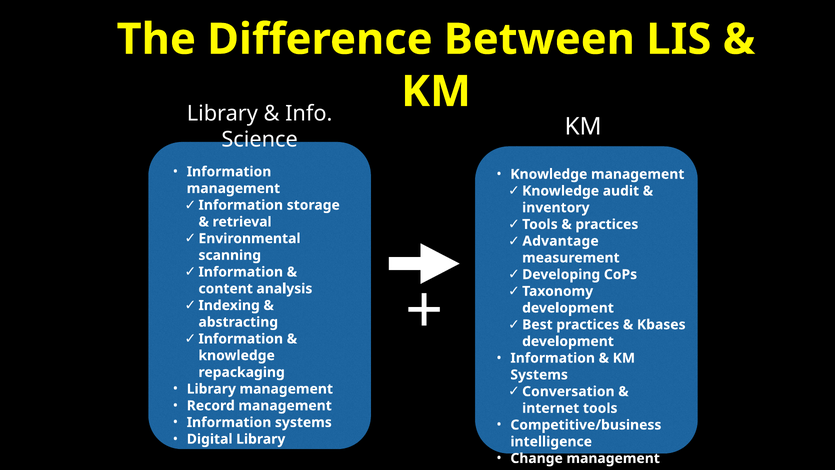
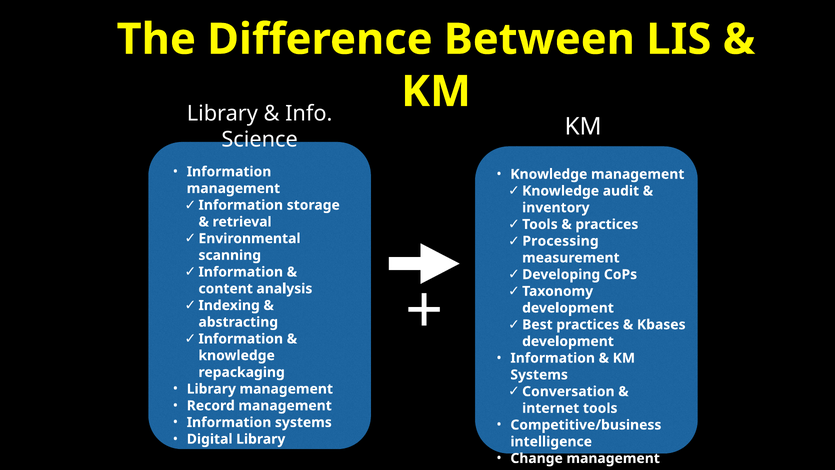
Advantage: Advantage -> Processing
